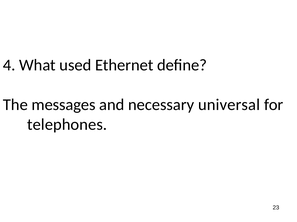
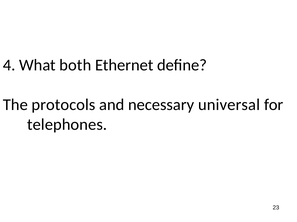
used: used -> both
messages: messages -> protocols
